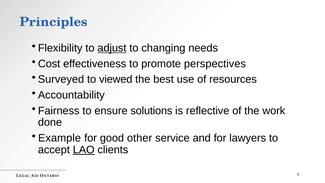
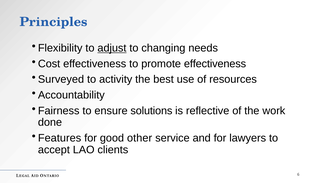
promote perspectives: perspectives -> effectiveness
viewed: viewed -> activity
Example: Example -> Features
LAO underline: present -> none
